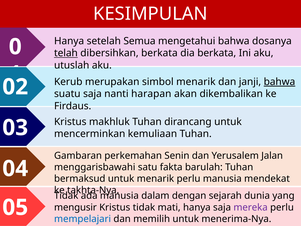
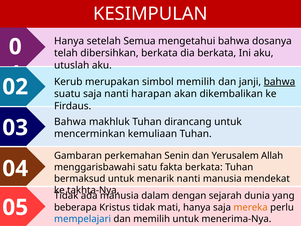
telah underline: present -> none
simbol menarik: menarik -> memilih
Kristus at (70, 122): Kristus -> Bahwa
Jalan: Jalan -> Allah
fakta barulah: barulah -> berkata
menarik perlu: perlu -> nanti
mengusir: mengusir -> beberapa
mereka colour: purple -> orange
